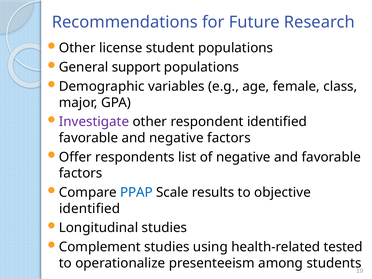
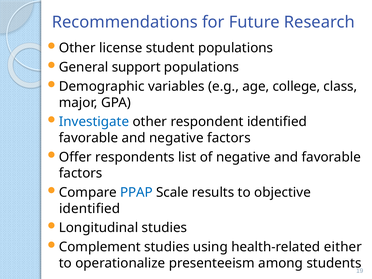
female: female -> college
Investigate colour: purple -> blue
tested: tested -> either
